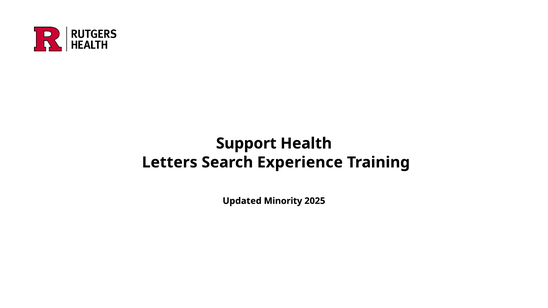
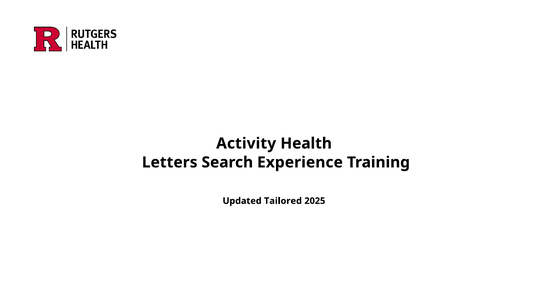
Support: Support -> Activity
Minority: Minority -> Tailored
